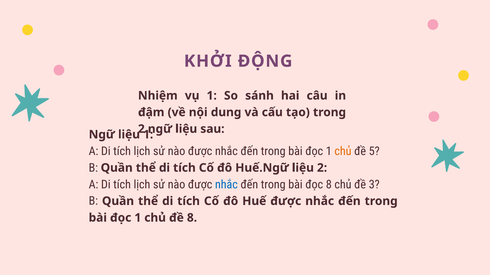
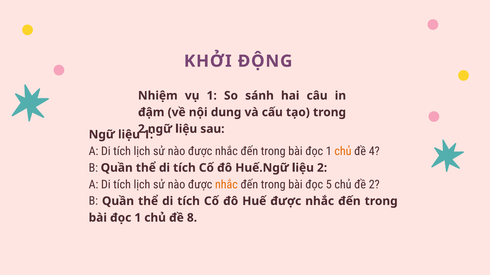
5: 5 -> 4
nhắc at (226, 185) colour: blue -> orange
đọc 8: 8 -> 5
đề 3: 3 -> 2
